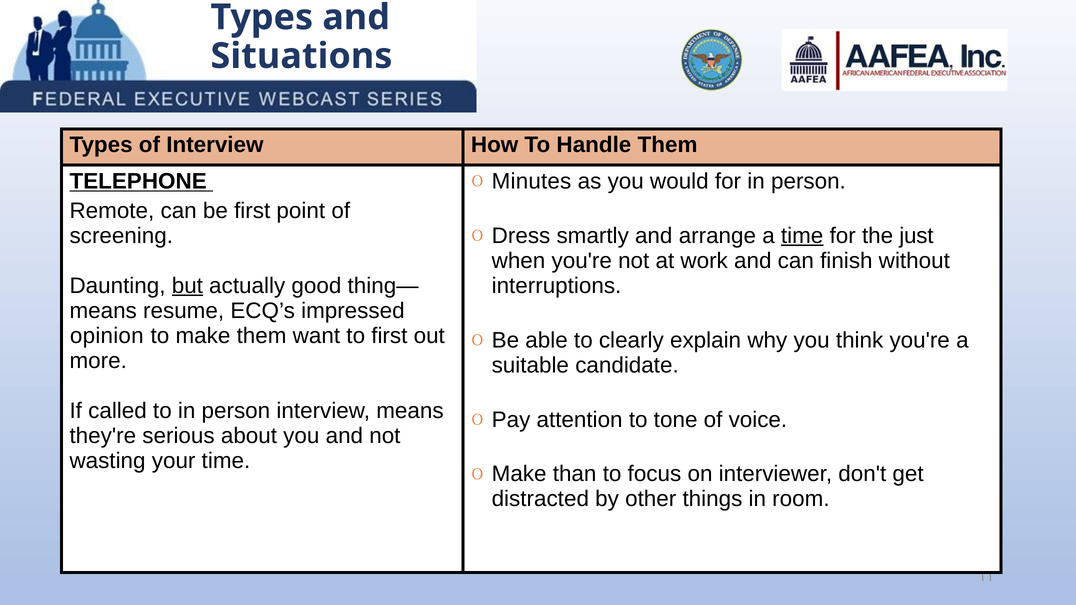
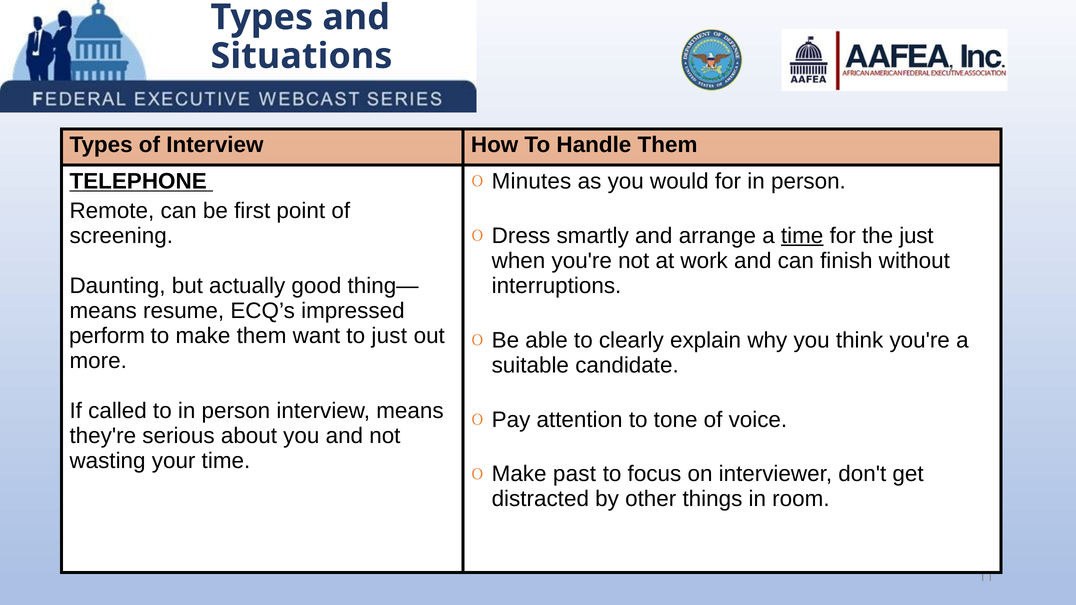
but underline: present -> none
opinion: opinion -> perform
to first: first -> just
than: than -> past
